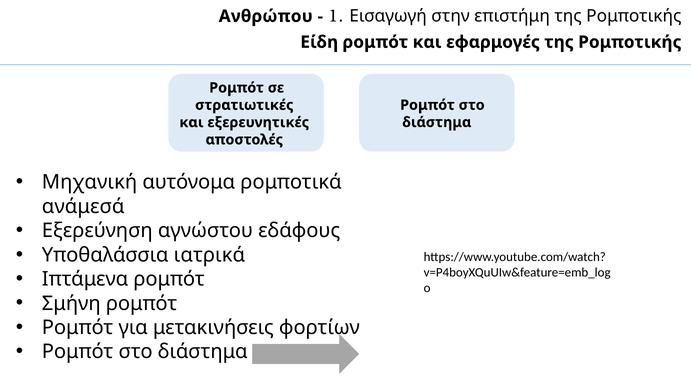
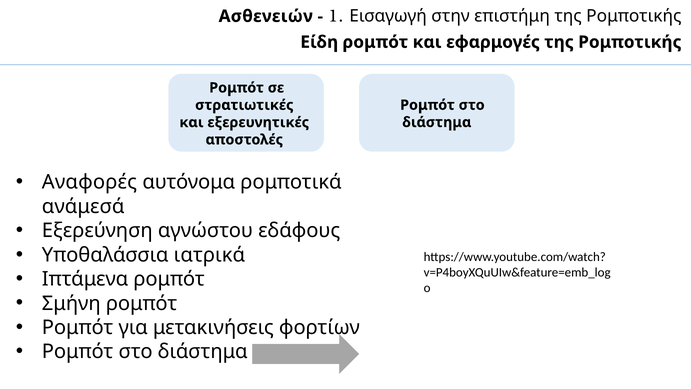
Ανθρώπου: Ανθρώπου -> Ασθενειών
Μηχανική: Μηχανική -> Αναφορές
